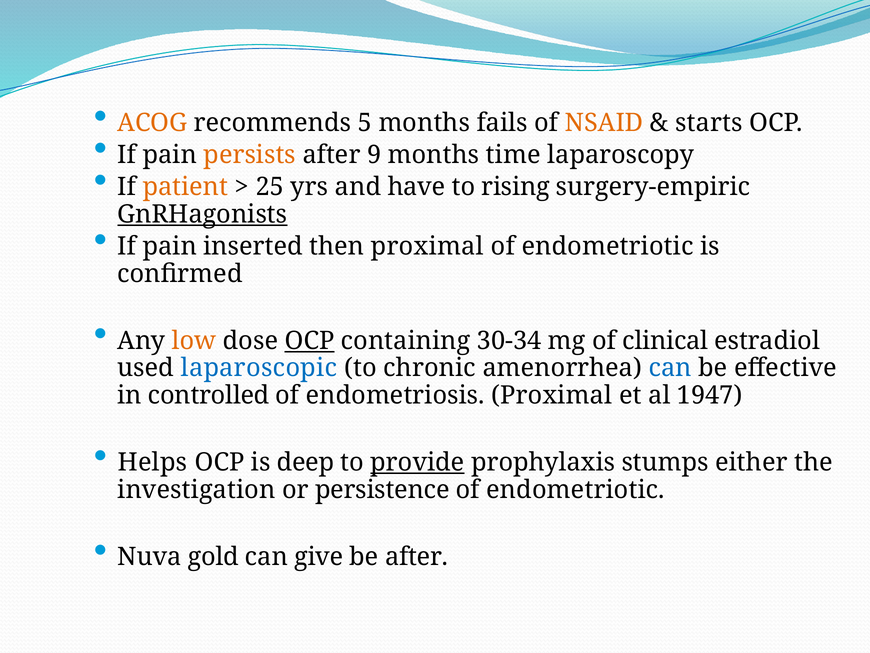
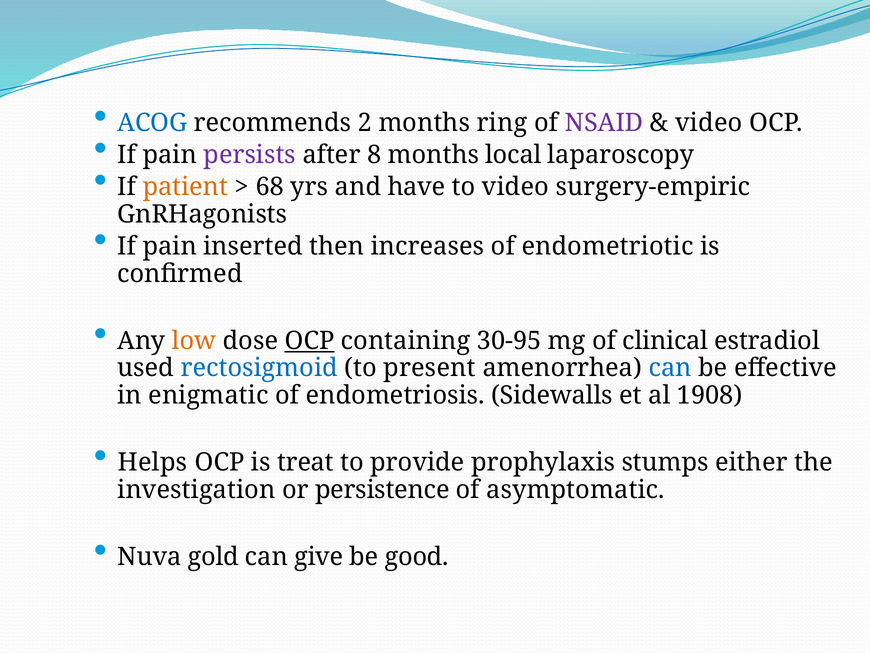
ACOG colour: orange -> blue
5: 5 -> 2
fails: fails -> ring
NSAID colour: orange -> purple
starts at (709, 123): starts -> video
persists colour: orange -> purple
9: 9 -> 8
time: time -> local
25: 25 -> 68
to rising: rising -> video
GnRHagonists underline: present -> none
then proximal: proximal -> increases
30-34: 30-34 -> 30-95
laparoscopic: laparoscopic -> rectosigmoid
chronic: chronic -> present
controlled: controlled -> enigmatic
endometriosis Proximal: Proximal -> Sidewalls
1947: 1947 -> 1908
deep: deep -> treat
provide underline: present -> none
endometriotic at (576, 490): endometriotic -> asymptomatic
be after: after -> good
